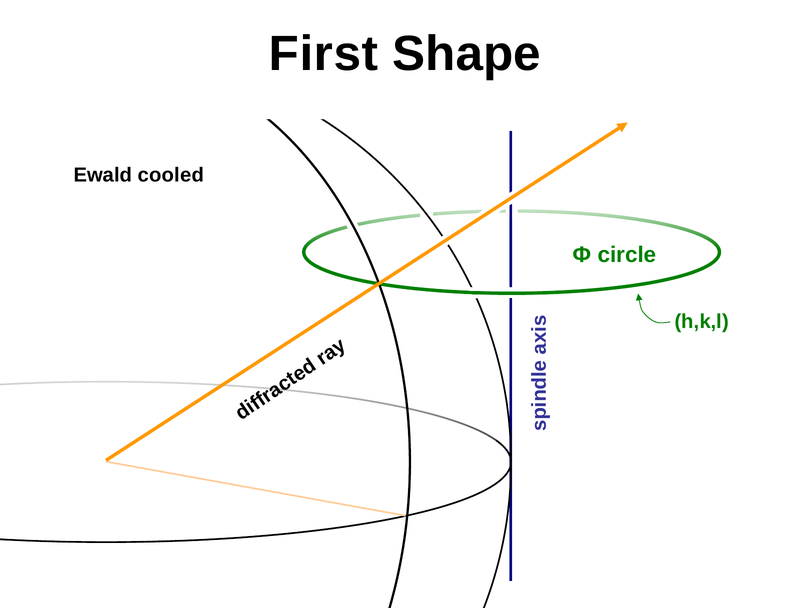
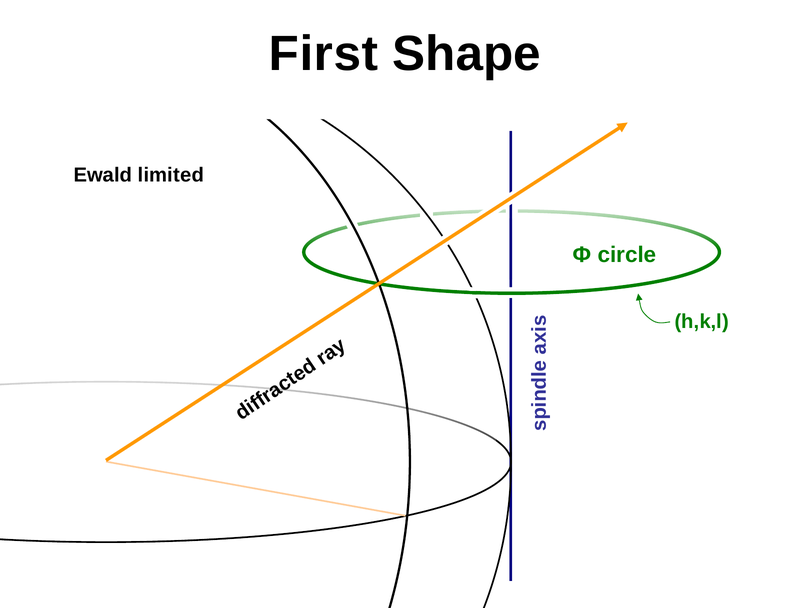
cooled: cooled -> limited
